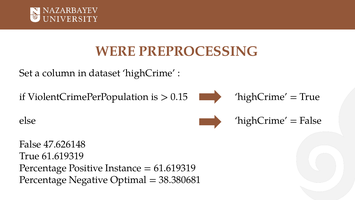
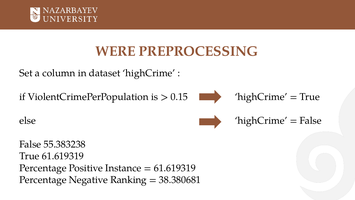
47.626148: 47.626148 -> 55.383238
Optimal: Optimal -> Ranking
